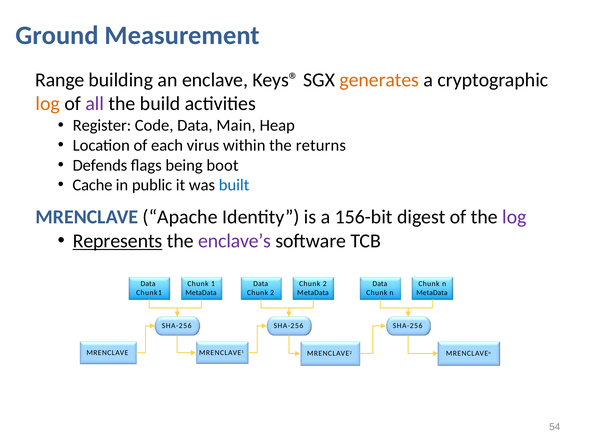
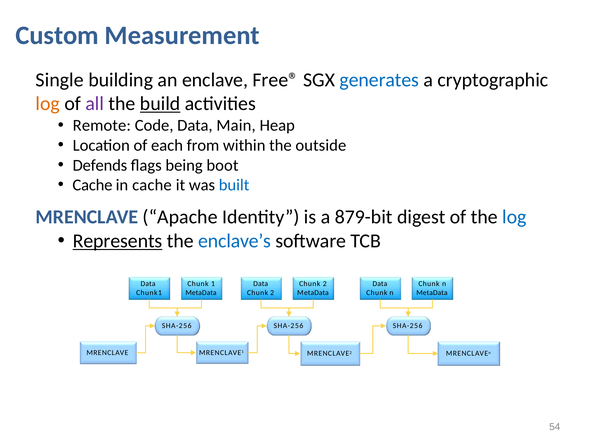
Ground: Ground -> Custom
Range: Range -> Single
Keys®: Keys® -> Free®
generates colour: orange -> blue
build underline: none -> present
Register: Register -> Remote
virus: virus -> from
returns: returns -> outside
in public: public -> cache
156-bit: 156-bit -> 879-bit
log at (514, 217) colour: purple -> blue
enclave’s colour: purple -> blue
